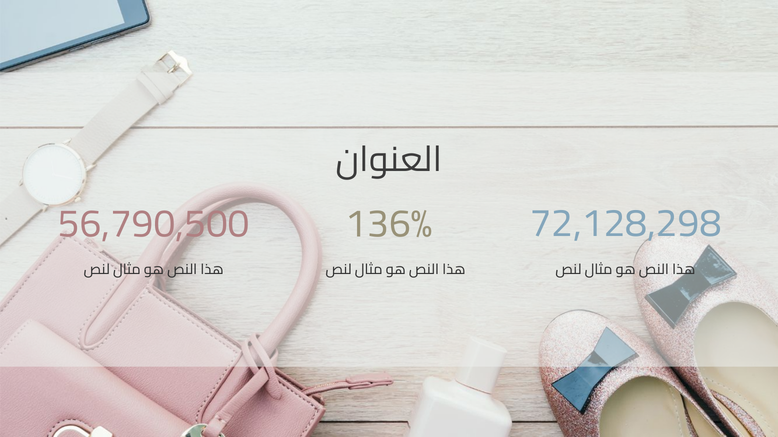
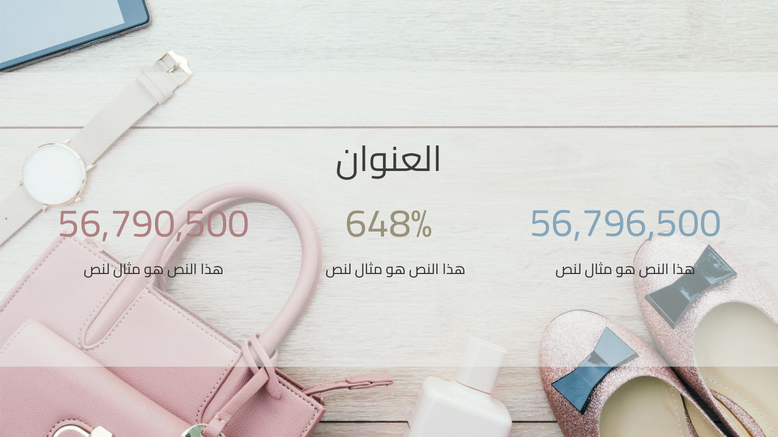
72,128,298: 72,128,298 -> 56,796,500
136%: 136% -> 648%
